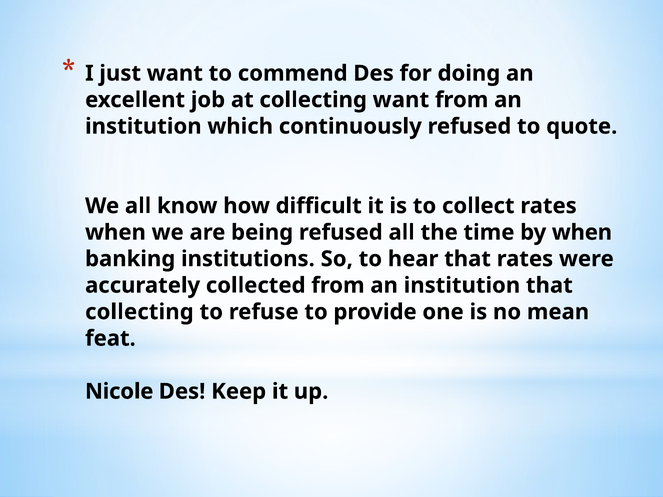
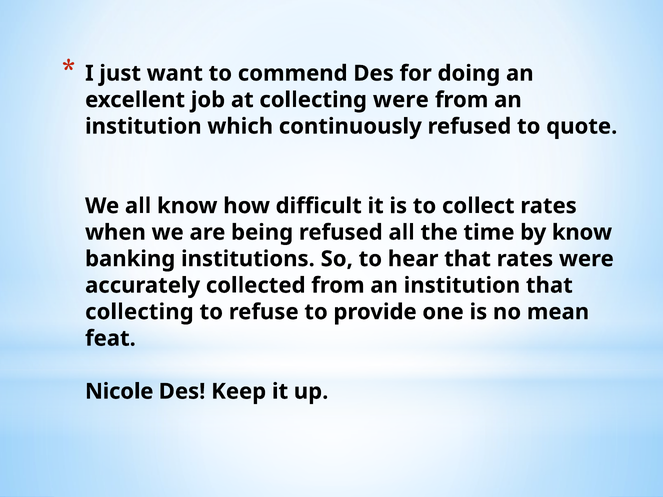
collecting want: want -> were
by when: when -> know
